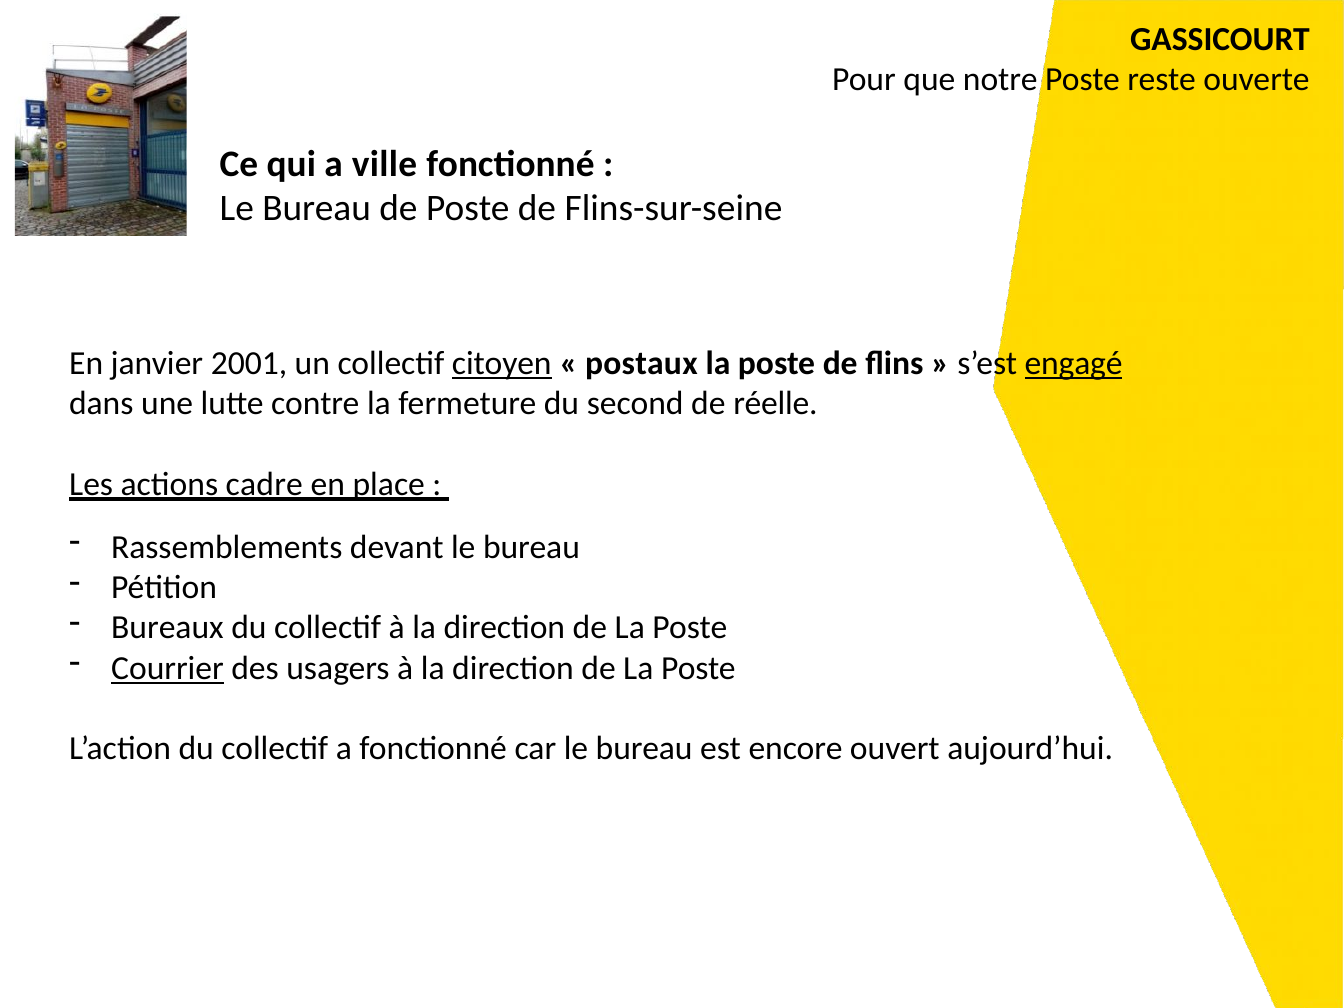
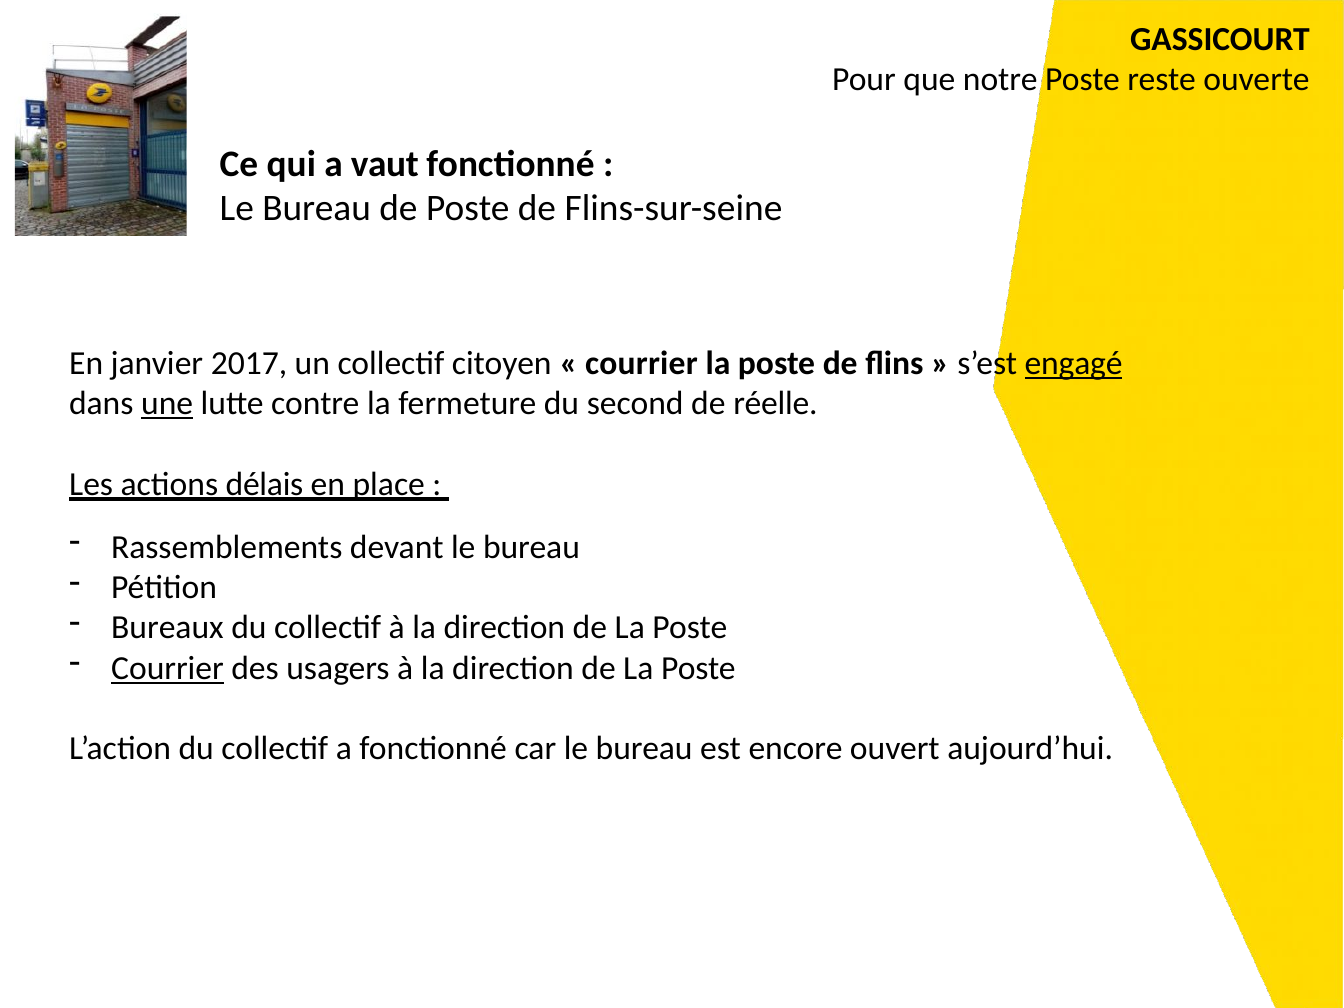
ville: ville -> vaut
2001: 2001 -> 2017
citoyen underline: present -> none
postaux at (641, 363): postaux -> courrier
une underline: none -> present
cadre: cadre -> délais
